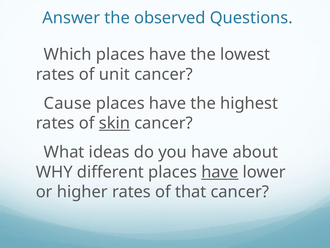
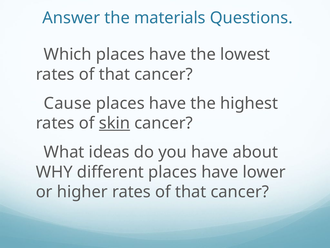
observed: observed -> materials
unit at (114, 74): unit -> that
have at (220, 172) underline: present -> none
